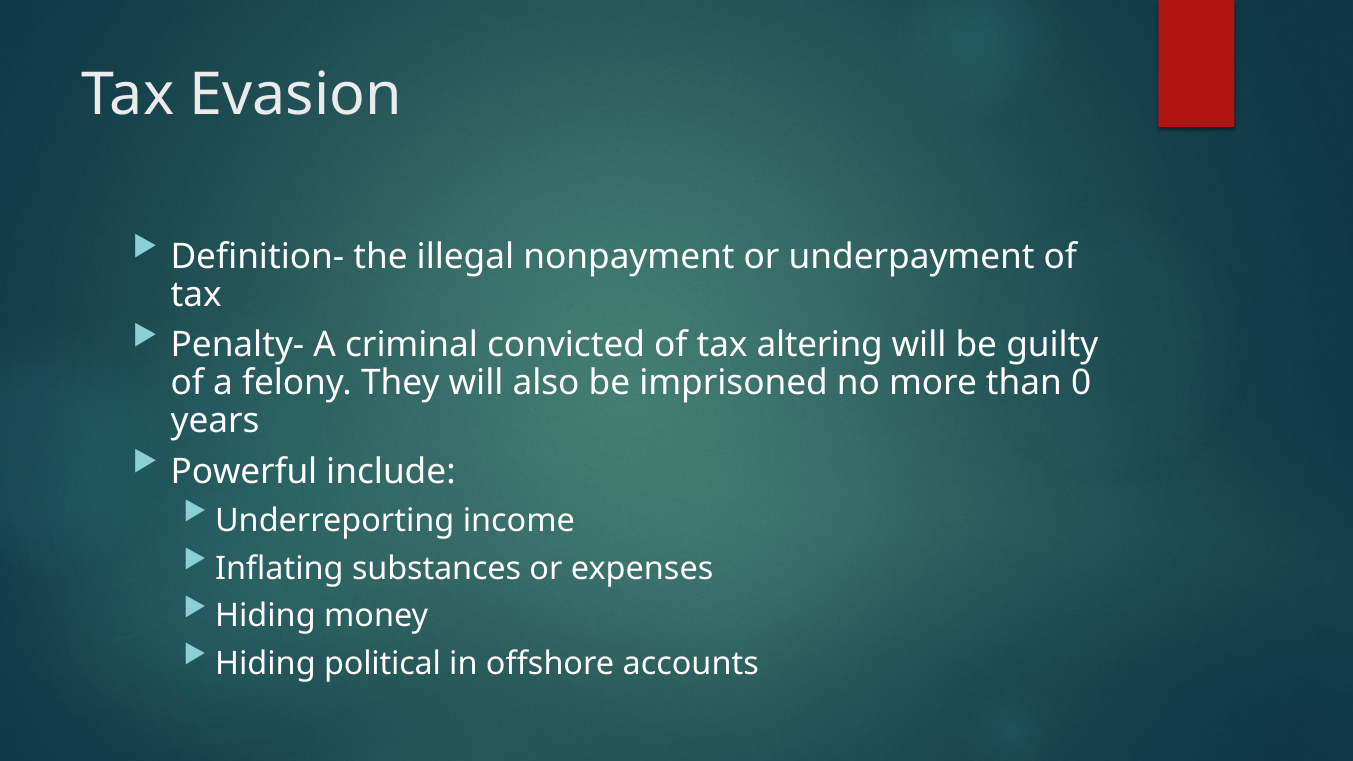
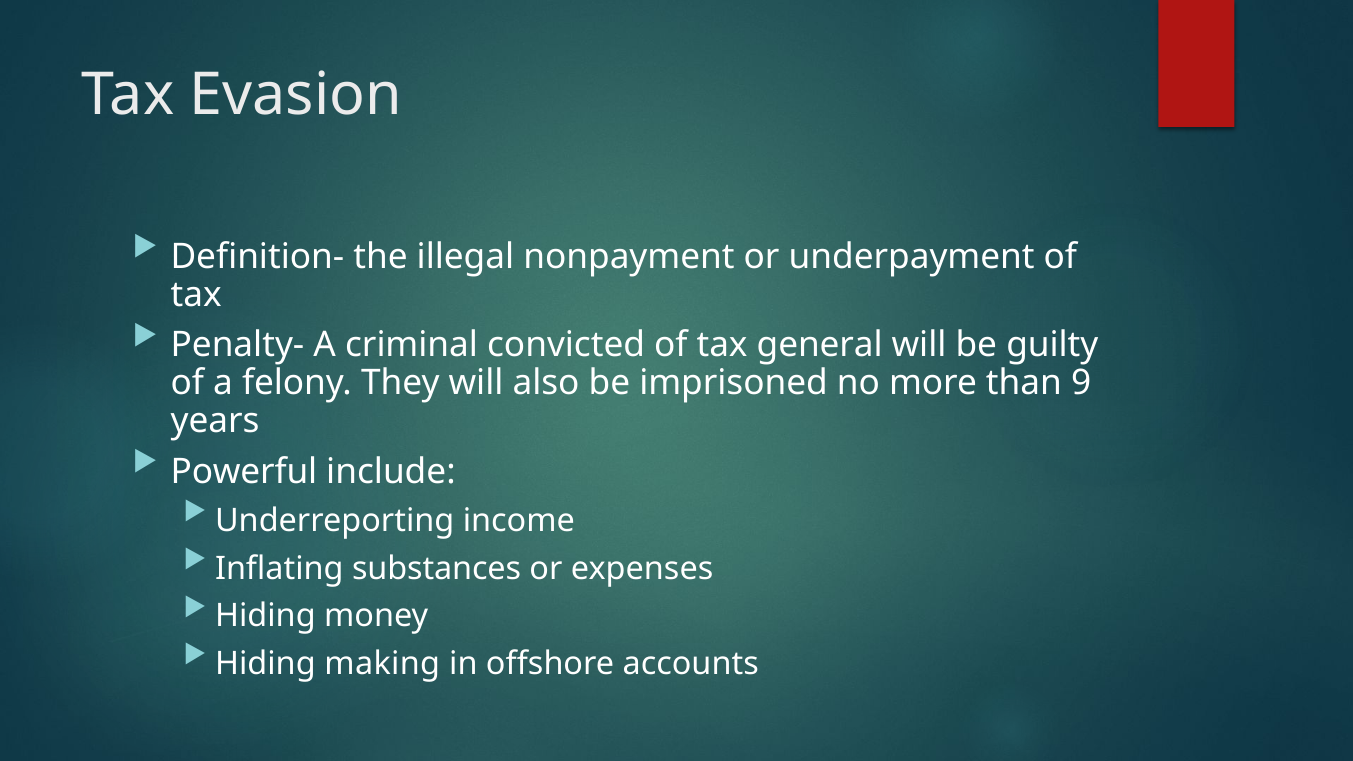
altering: altering -> general
0: 0 -> 9
political: political -> making
